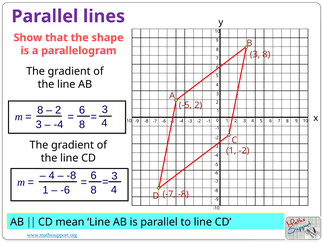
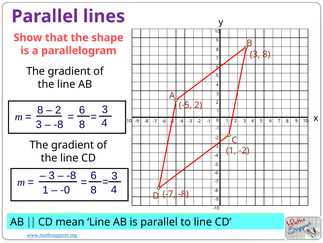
-4 at (58, 124): -4 -> -8
4 at (52, 175): 4 -> 3
-6 at (65, 189): -6 -> -0
